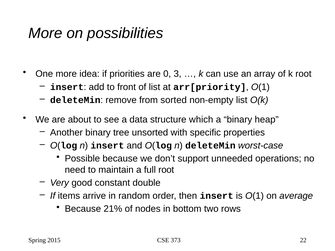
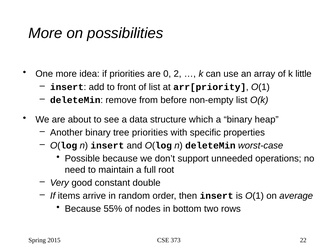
3: 3 -> 2
k root: root -> little
sorted: sorted -> before
tree unsorted: unsorted -> priorities
21%: 21% -> 55%
